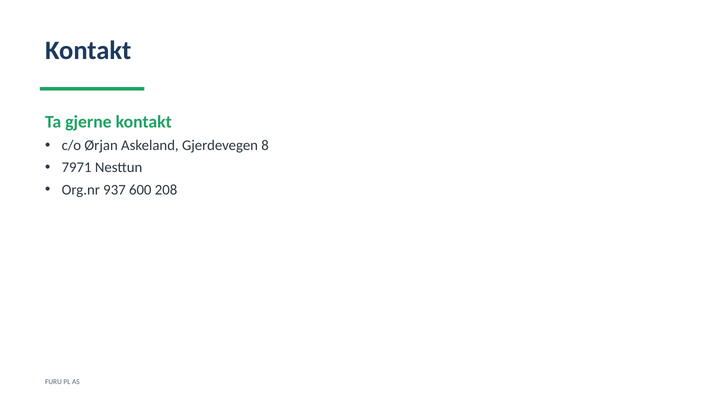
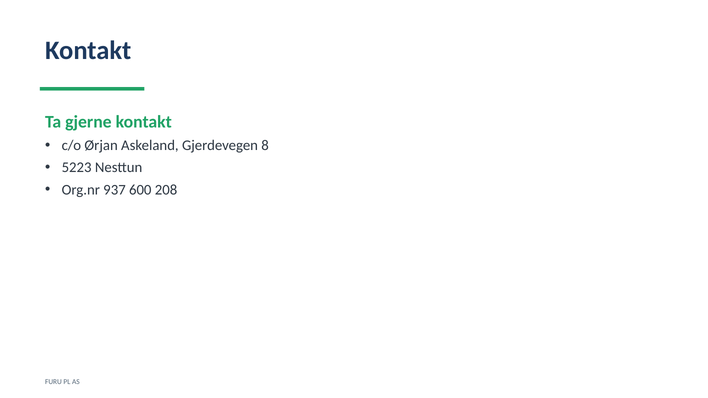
7971: 7971 -> 5223
